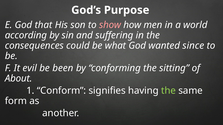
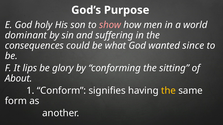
that: that -> holy
according: according -> dominant
evil: evil -> lips
been: been -> glory
the at (168, 91) colour: light green -> yellow
